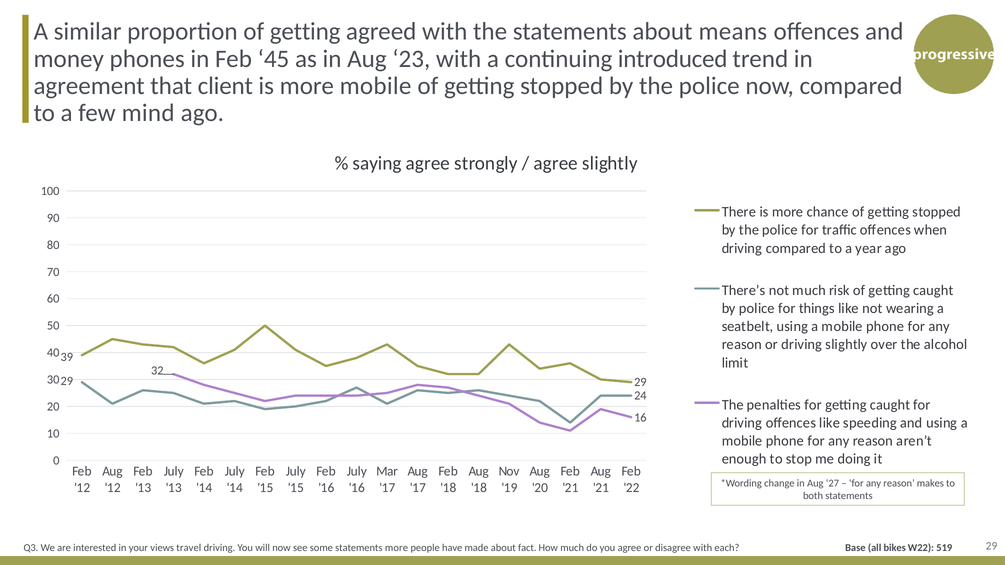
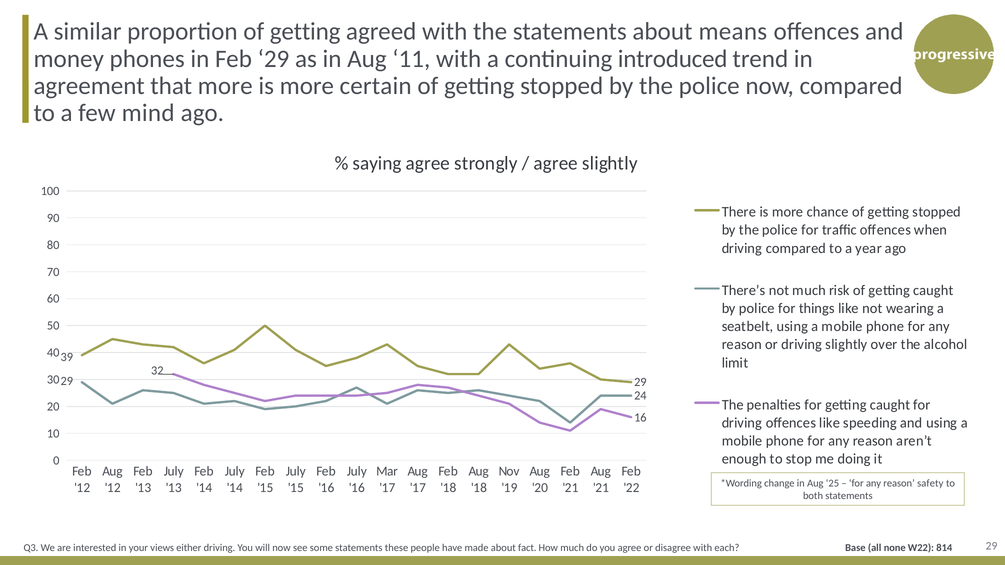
Feb 45: 45 -> 29
23: 23 -> 11
that client: client -> more
more mobile: mobile -> certain
27: 27 -> 25
makes: makes -> safety
travel: travel -> either
statements more: more -> these
bikes: bikes -> none
519: 519 -> 814
